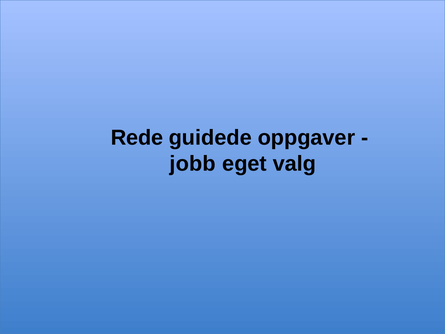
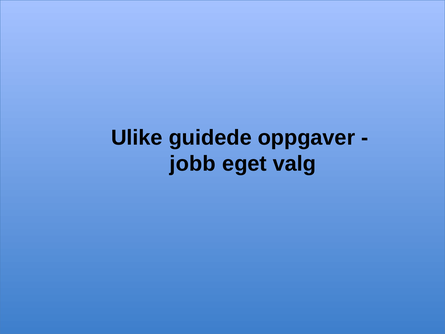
Rede: Rede -> Ulike
